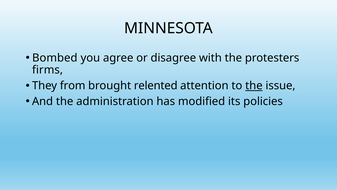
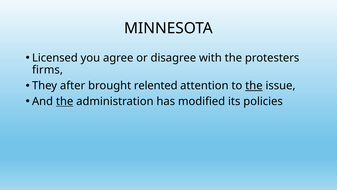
Bombed: Bombed -> Licensed
from: from -> after
the at (65, 101) underline: none -> present
